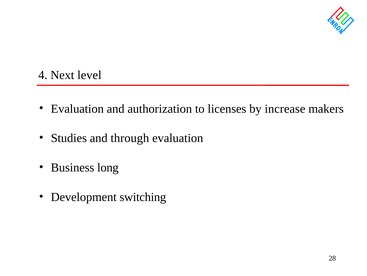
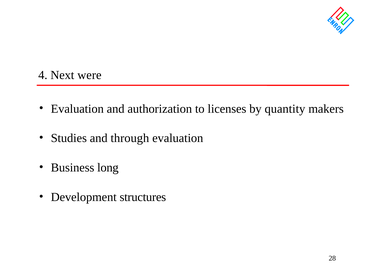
level: level -> were
increase: increase -> quantity
switching: switching -> structures
